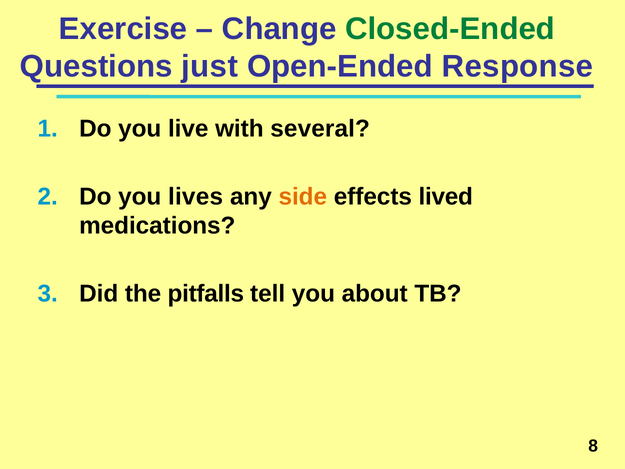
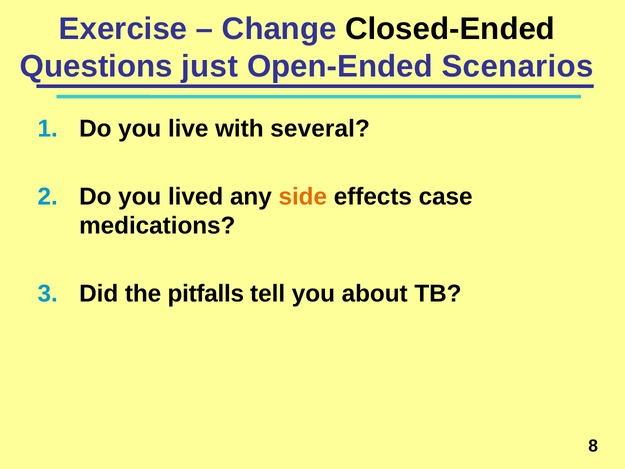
Closed-Ended colour: green -> black
Response: Response -> Scenarios
lives: lives -> lived
lived: lived -> case
